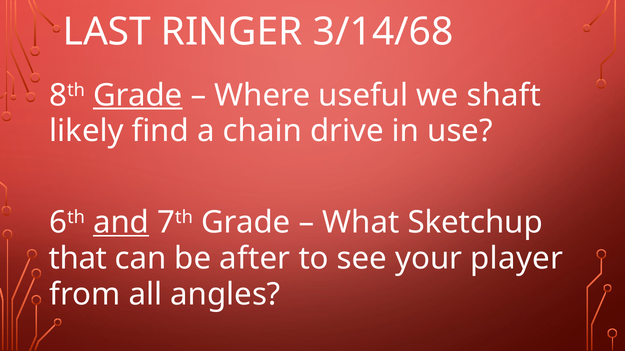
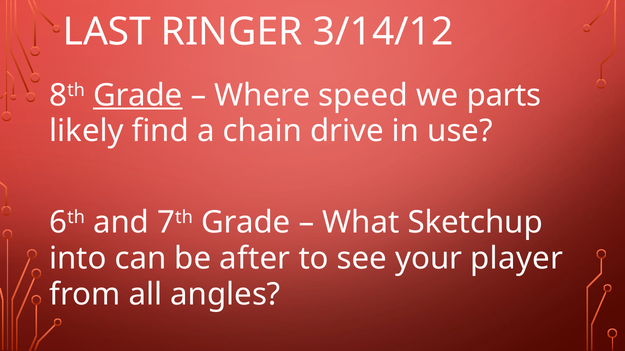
3/14/68: 3/14/68 -> 3/14/12
useful: useful -> speed
shaft: shaft -> parts
and underline: present -> none
that: that -> into
